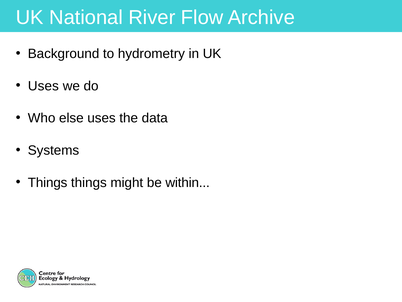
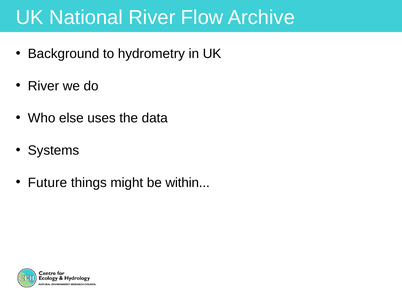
Uses at (43, 86): Uses -> River
Things at (48, 182): Things -> Future
